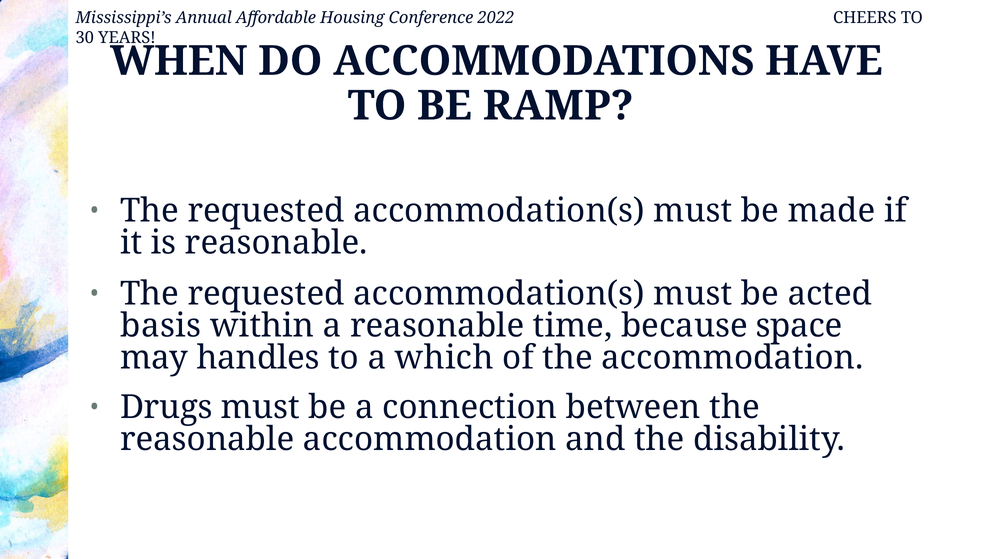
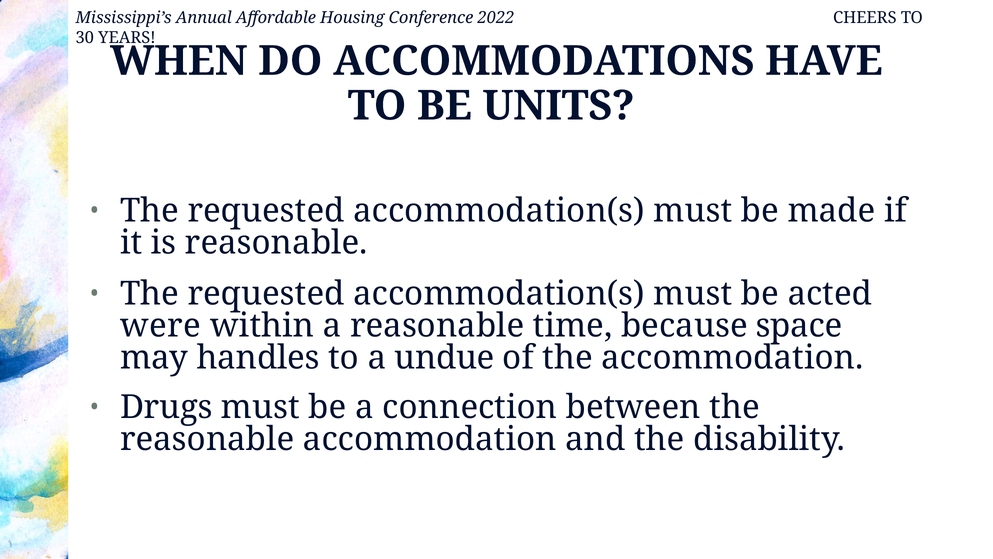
RAMP: RAMP -> UNITS
basis: basis -> were
which: which -> undue
